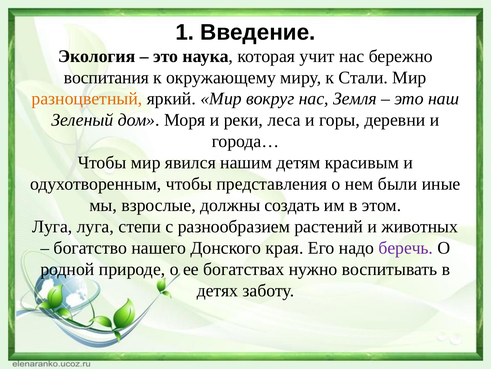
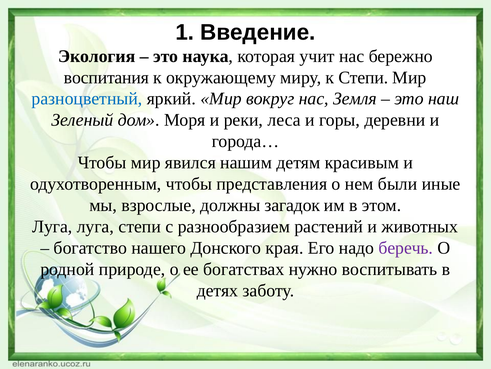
к Стали: Стали -> Степи
разноцветный colour: orange -> blue
создать: создать -> загадок
